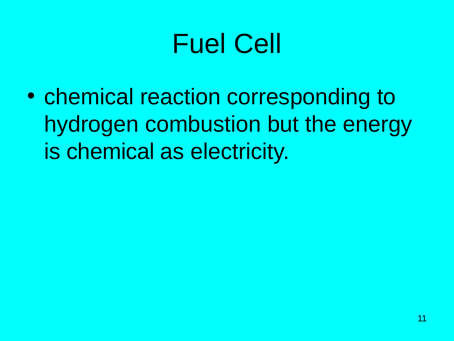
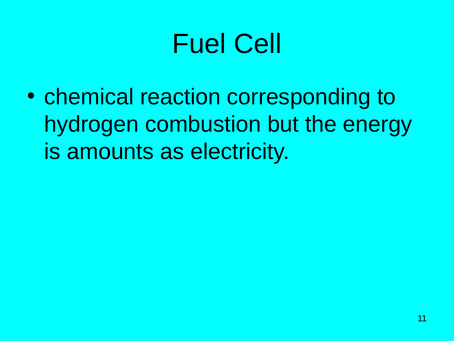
is chemical: chemical -> amounts
